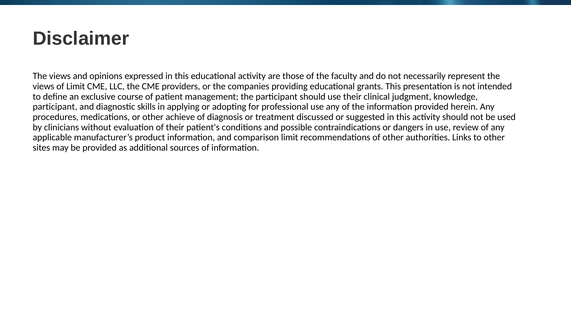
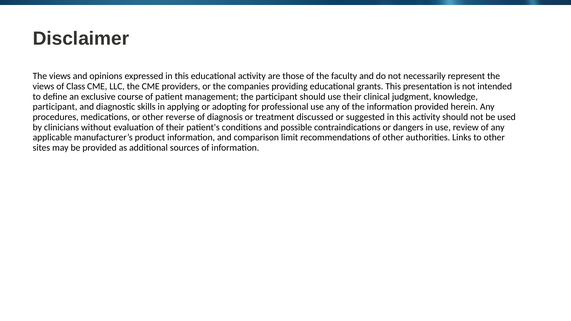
of Limit: Limit -> Class
achieve: achieve -> reverse
